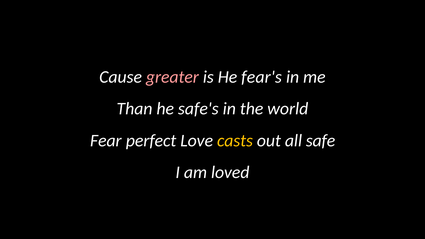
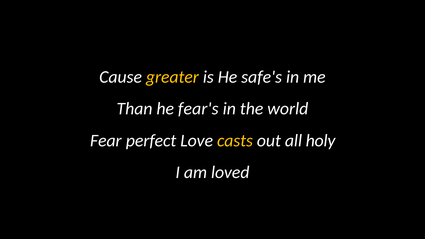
greater colour: pink -> yellow
fear's: fear's -> safe's
safe's: safe's -> fear's
safe: safe -> holy
